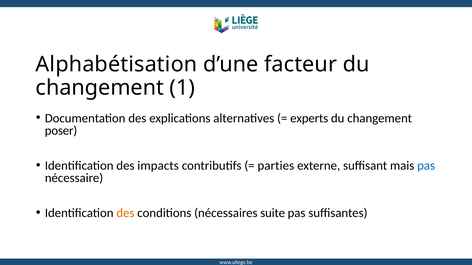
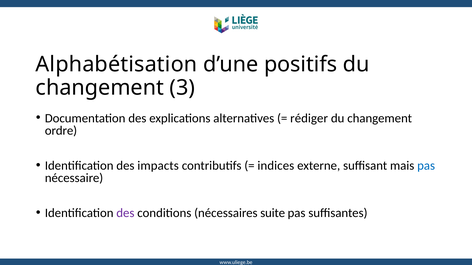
facteur: facteur -> positifs
1: 1 -> 3
experts: experts -> rédiger
poser: poser -> ordre
parties: parties -> indices
des at (125, 213) colour: orange -> purple
